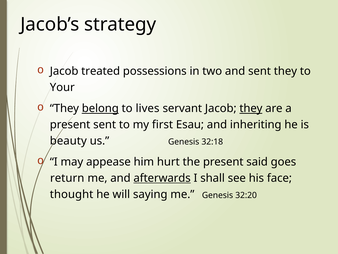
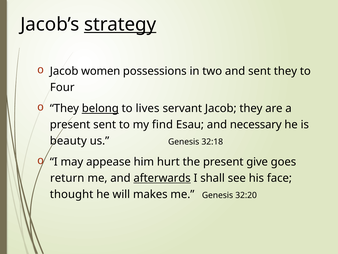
strategy underline: none -> present
treated: treated -> women
Your: Your -> Four
they at (251, 108) underline: present -> none
first: first -> find
inheriting: inheriting -> necessary
said: said -> give
saying: saying -> makes
